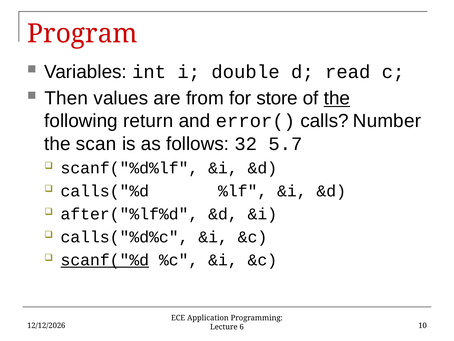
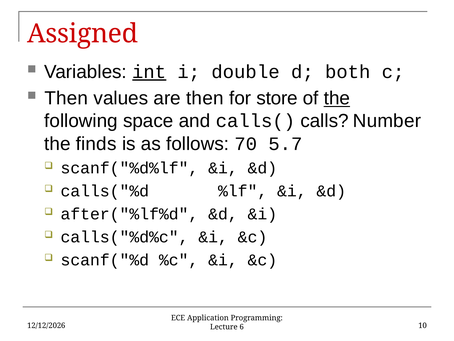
Program: Program -> Assigned
int underline: none -> present
read: read -> both
are from: from -> then
return: return -> space
error(: error( -> calls(
scan: scan -> finds
32: 32 -> 70
scanf("%d underline: present -> none
